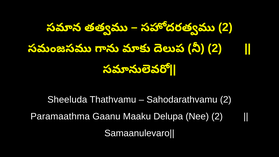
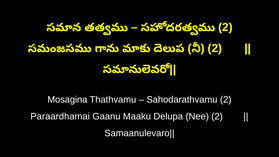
Sheeluda: Sheeluda -> Mosagina
Paramaathma: Paramaathma -> Paraardhamai
